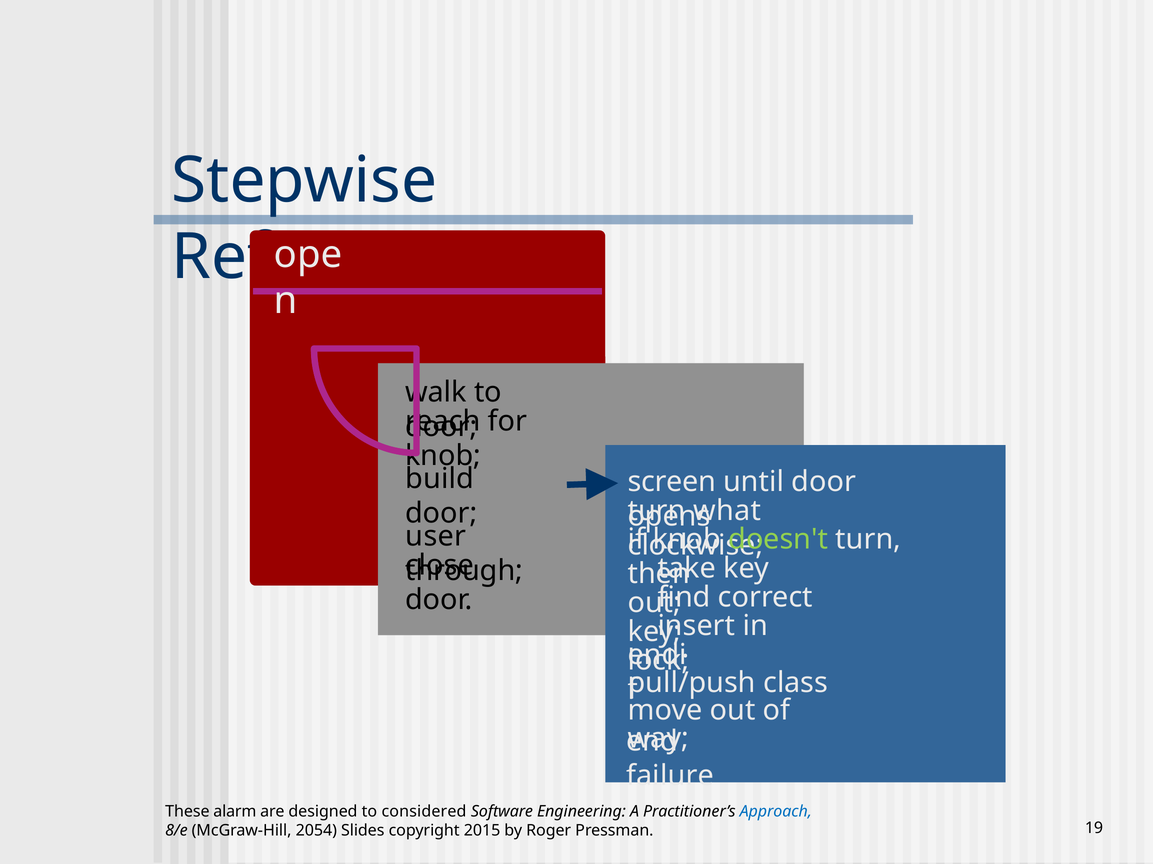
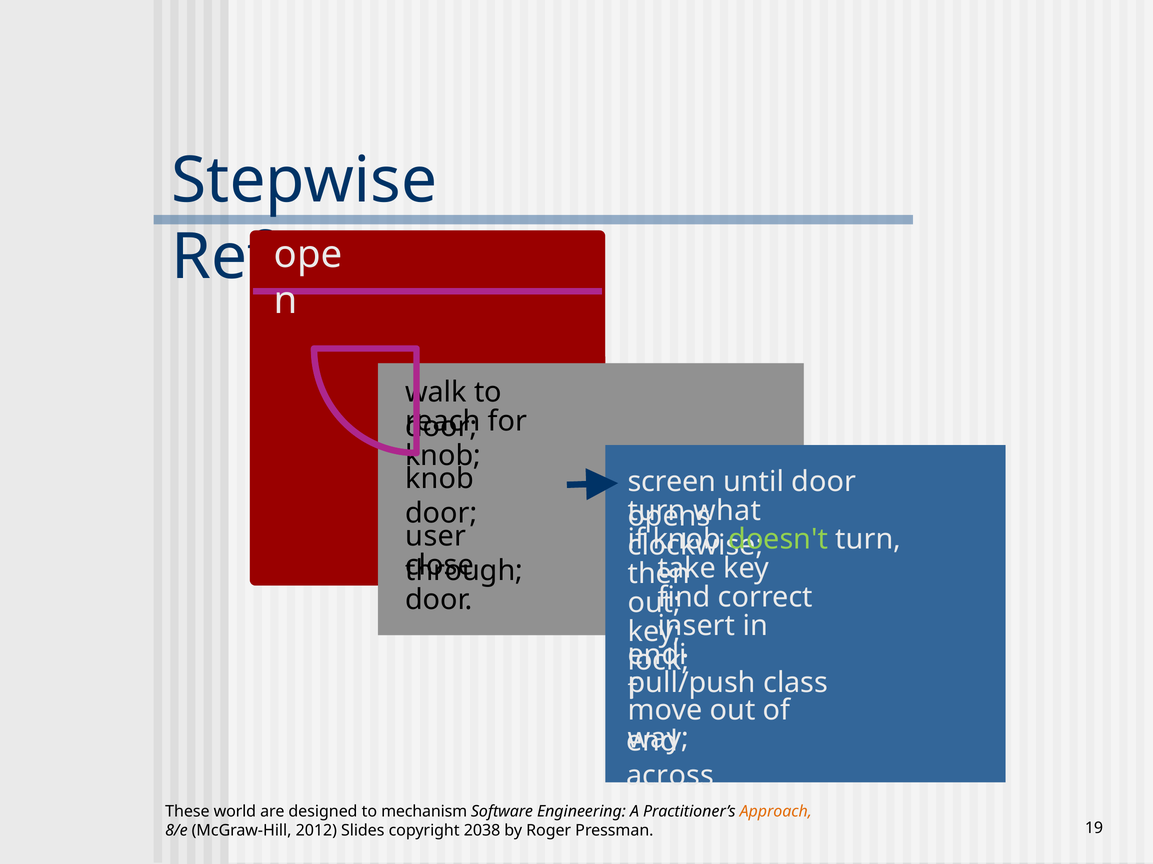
build at (440, 479): build -> knob
failure: failure -> across
alarm: alarm -> world
considered: considered -> mechanism
Approach colour: blue -> orange
2054: 2054 -> 2012
2015: 2015 -> 2038
